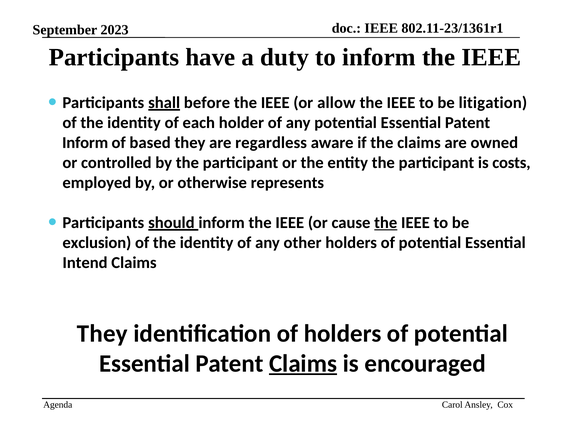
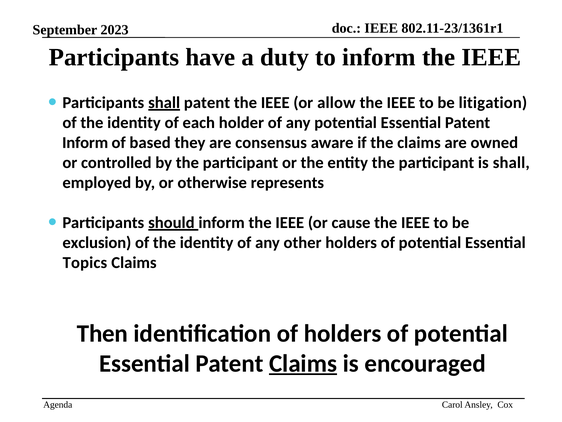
shall before: before -> patent
regardless: regardless -> consensus
is costs: costs -> shall
the at (386, 223) underline: present -> none
Intend: Intend -> Topics
They at (102, 333): They -> Then
